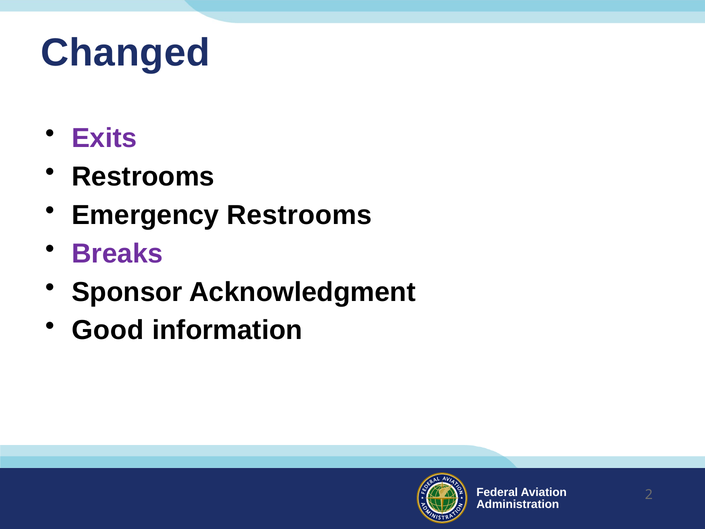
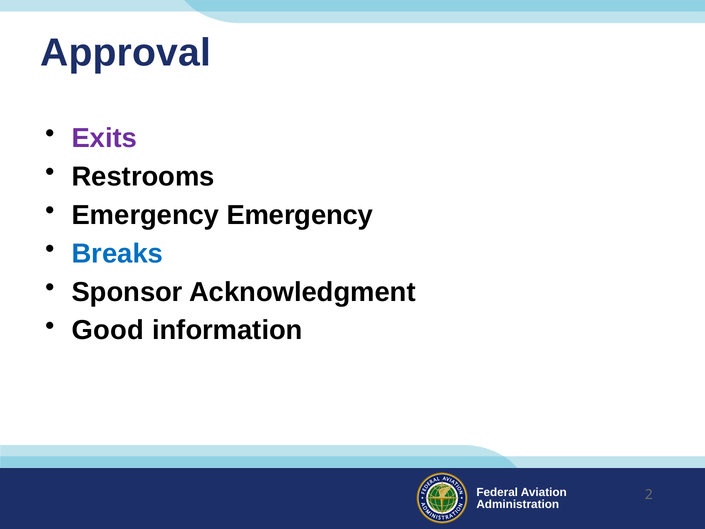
Changed: Changed -> Approval
Emergency Restrooms: Restrooms -> Emergency
Breaks colour: purple -> blue
